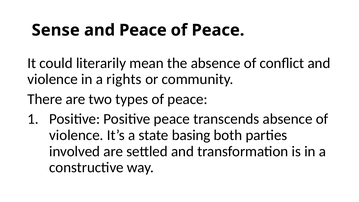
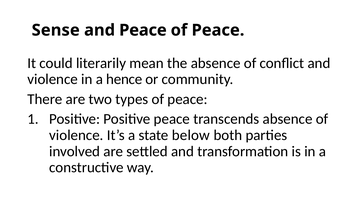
rights: rights -> hence
basing: basing -> below
